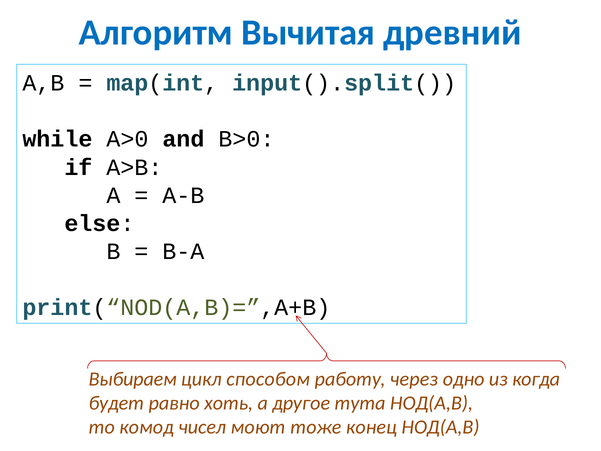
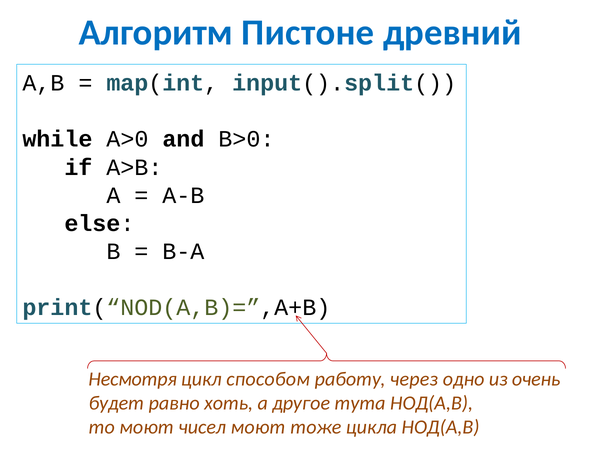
Вычитая: Вычитая -> Пистоне
Выбираем: Выбираем -> Несмотря
когда: когда -> очень
то комод: комод -> моют
конец: конец -> цикла
